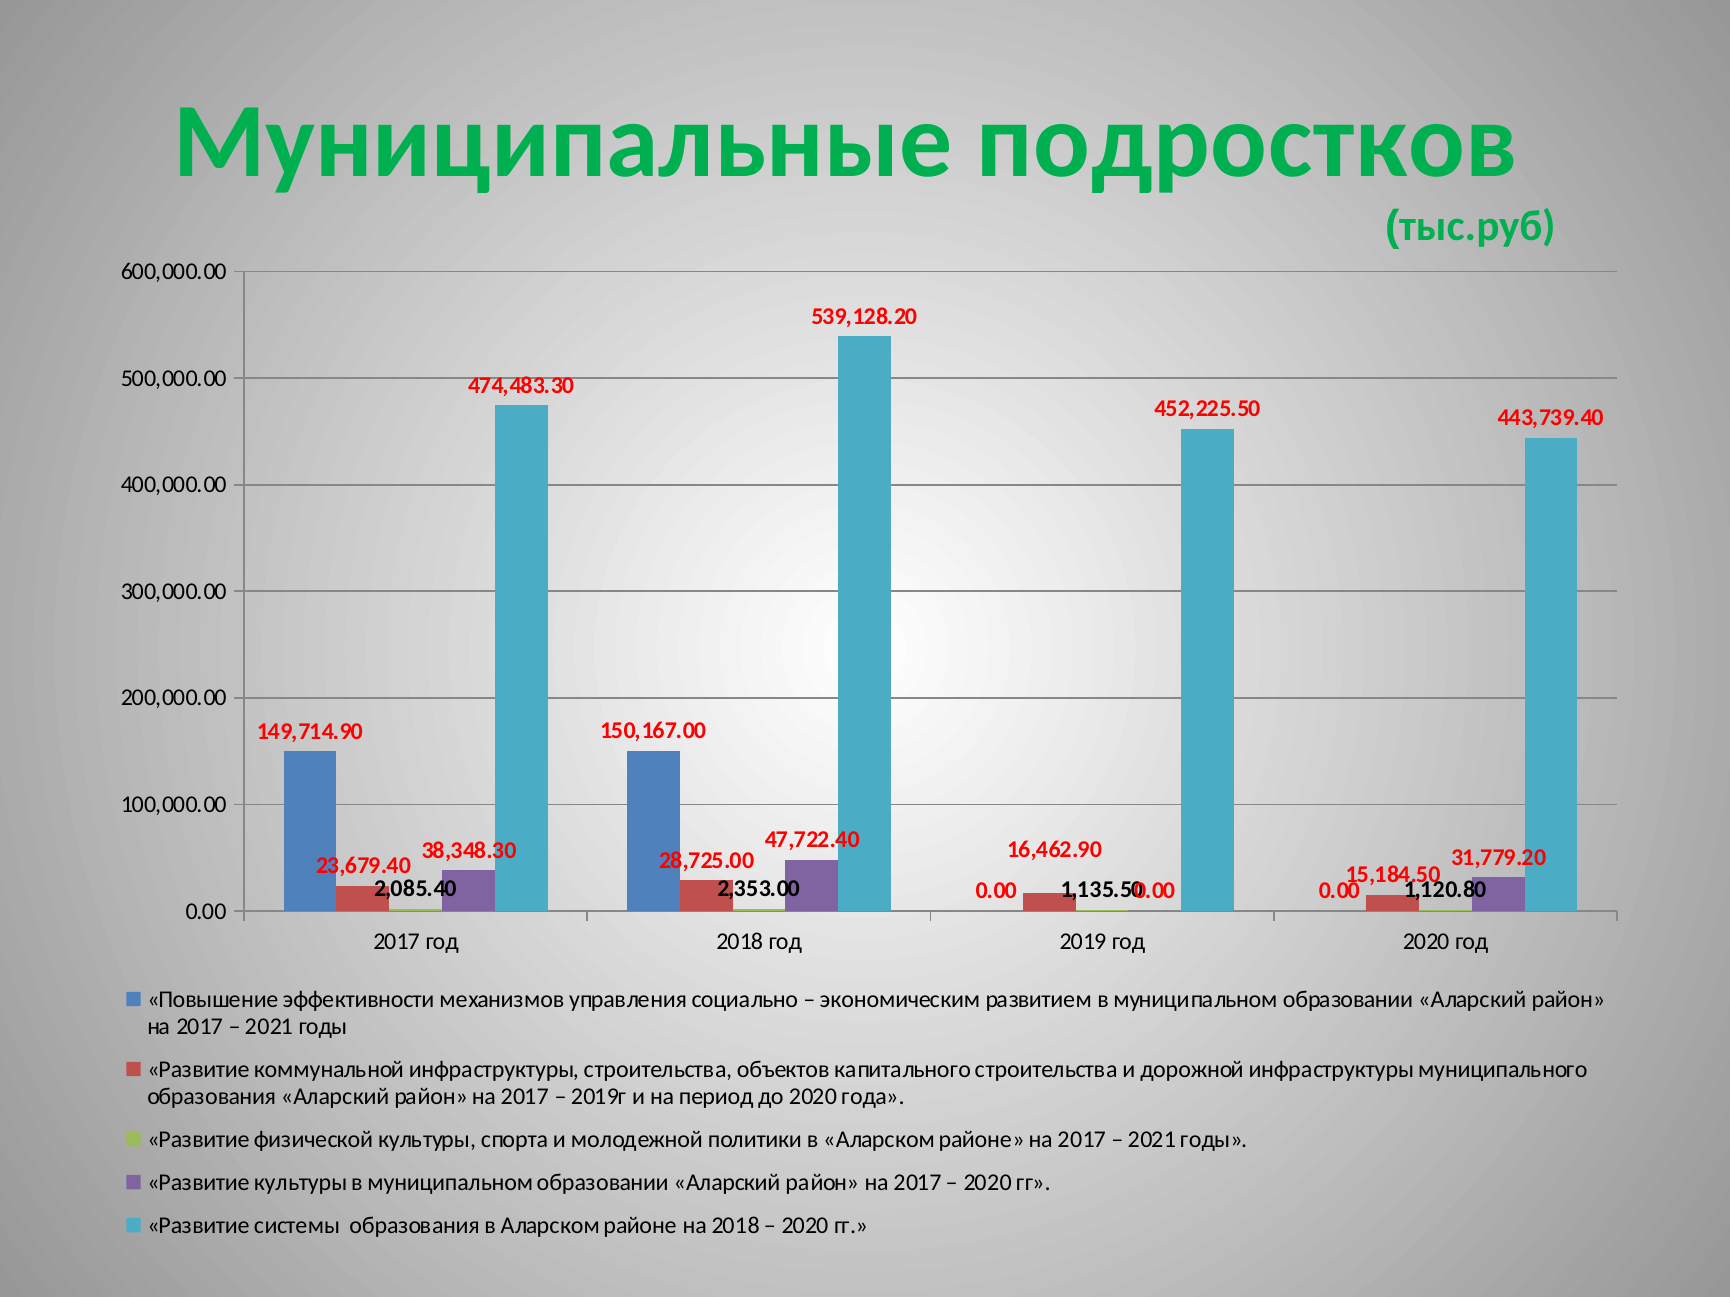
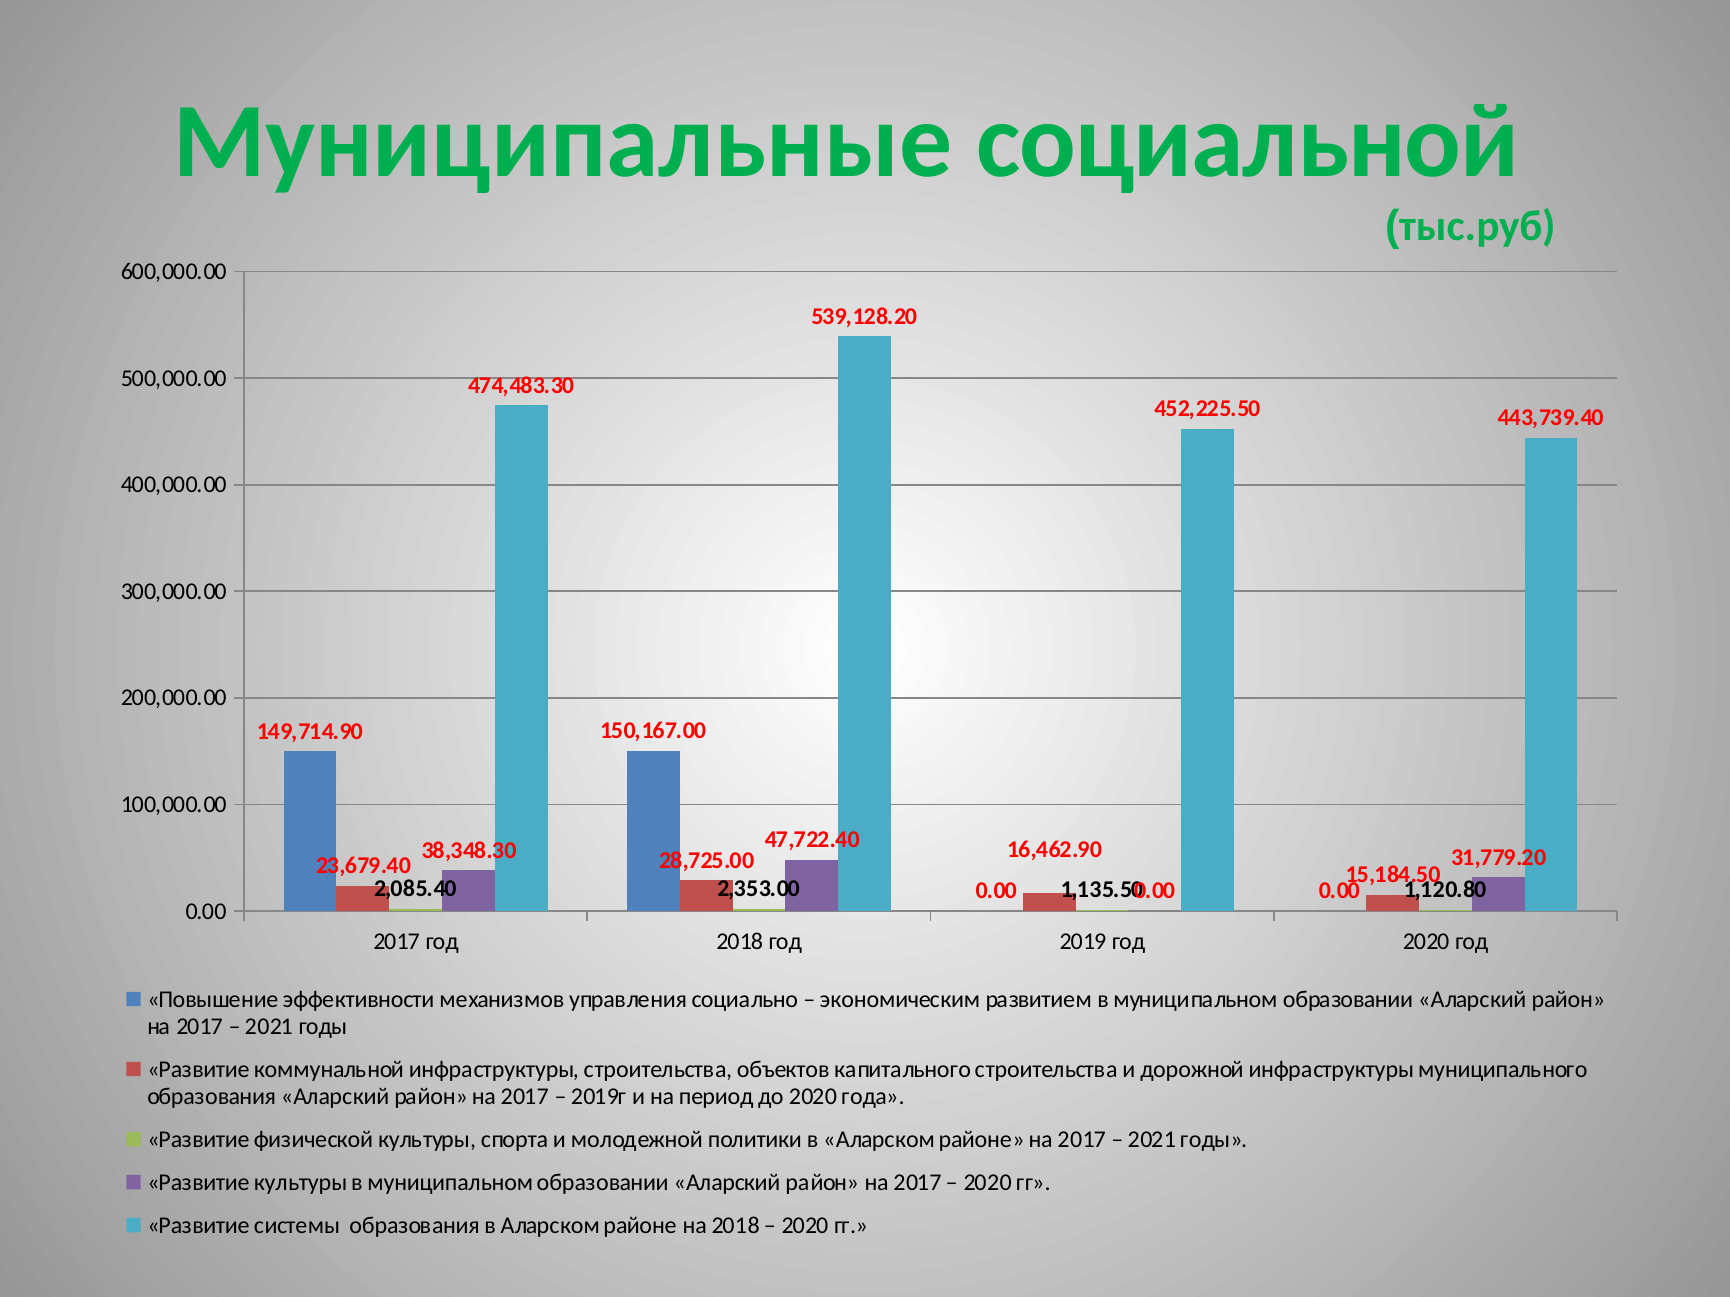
подростков: подростков -> социальной
